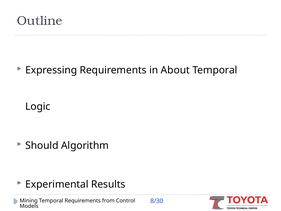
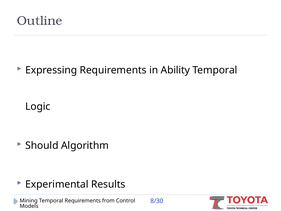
About: About -> Ability
